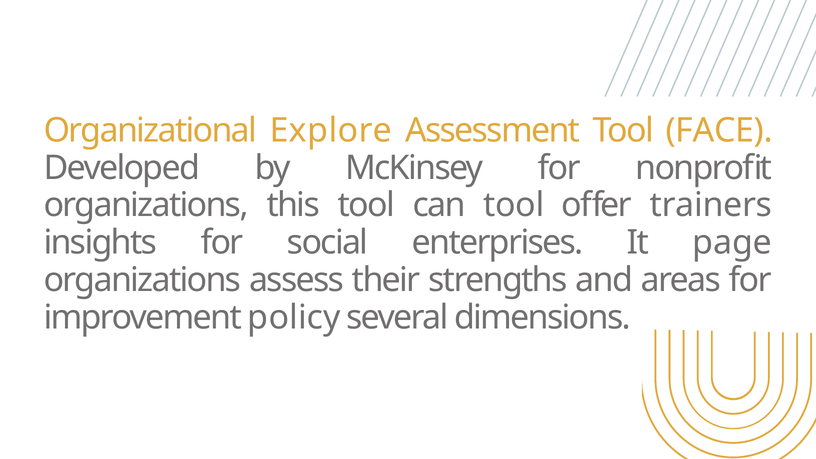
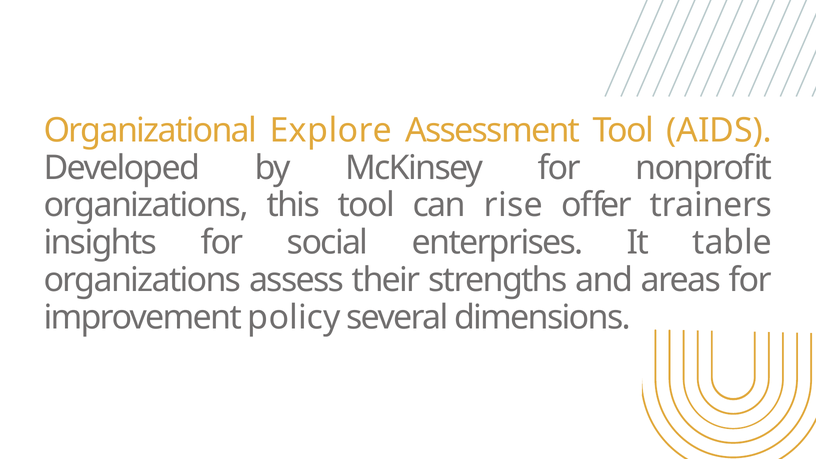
FACE: FACE -> AIDS
can tool: tool -> rise
page: page -> table
